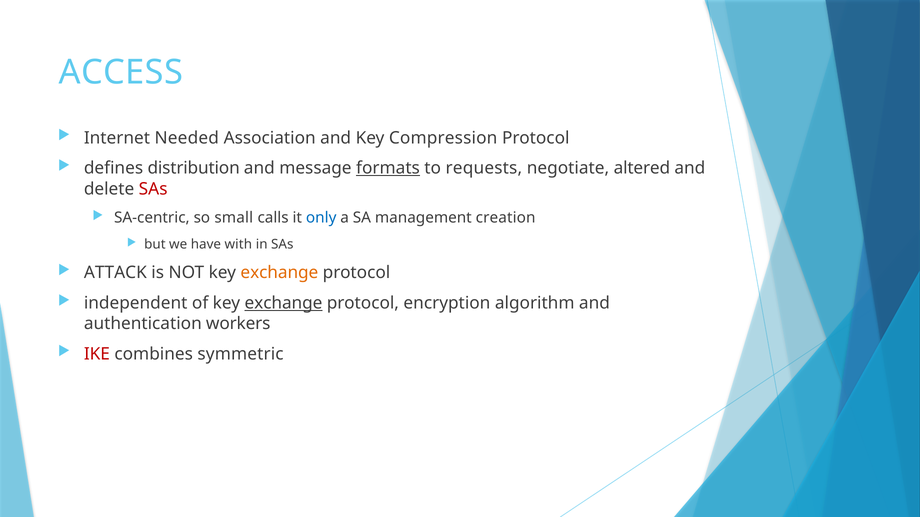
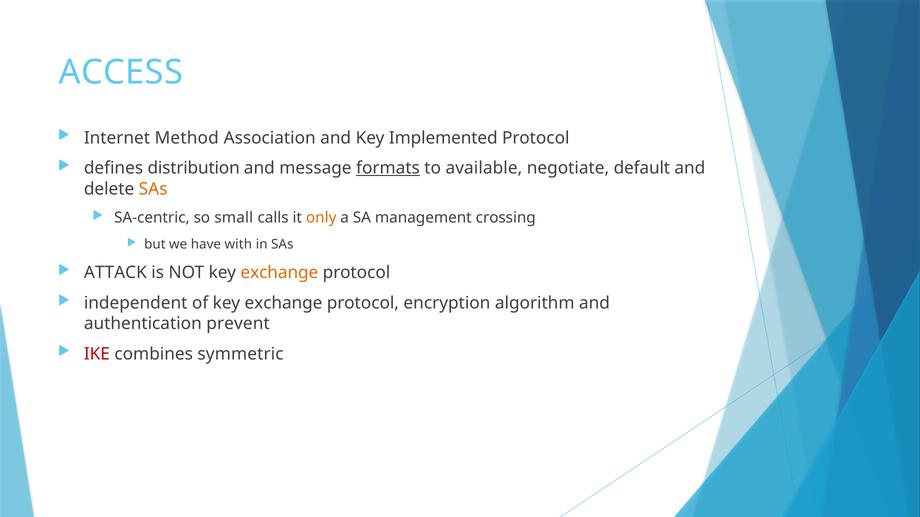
Needed: Needed -> Method
Compression: Compression -> Implemented
requests: requests -> available
altered: altered -> default
SAs at (153, 189) colour: red -> orange
only colour: blue -> orange
creation: creation -> crossing
exchange at (283, 303) underline: present -> none
workers: workers -> prevent
